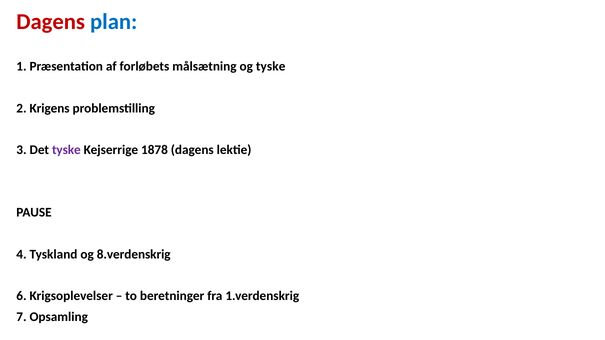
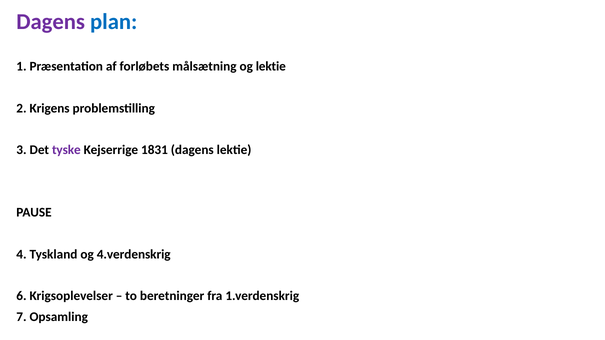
Dagens at (51, 22) colour: red -> purple
og tyske: tyske -> lektie
1878: 1878 -> 1831
8.verdenskrig: 8.verdenskrig -> 4.verdenskrig
